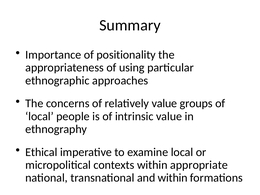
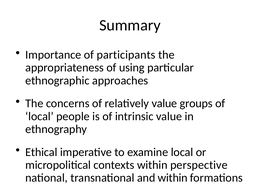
positionality: positionality -> participants
appropriate: appropriate -> perspective
